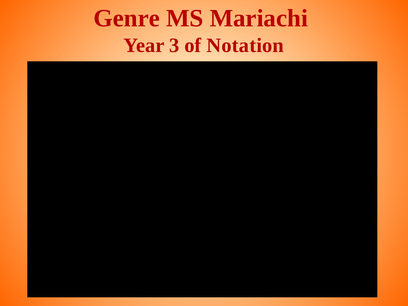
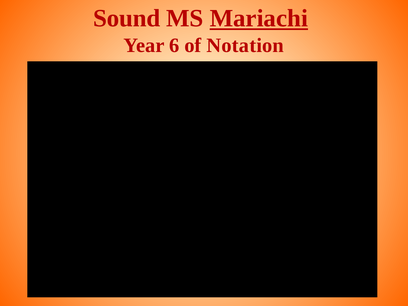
Genre: Genre -> Sound
Mariachi underline: none -> present
3: 3 -> 6
